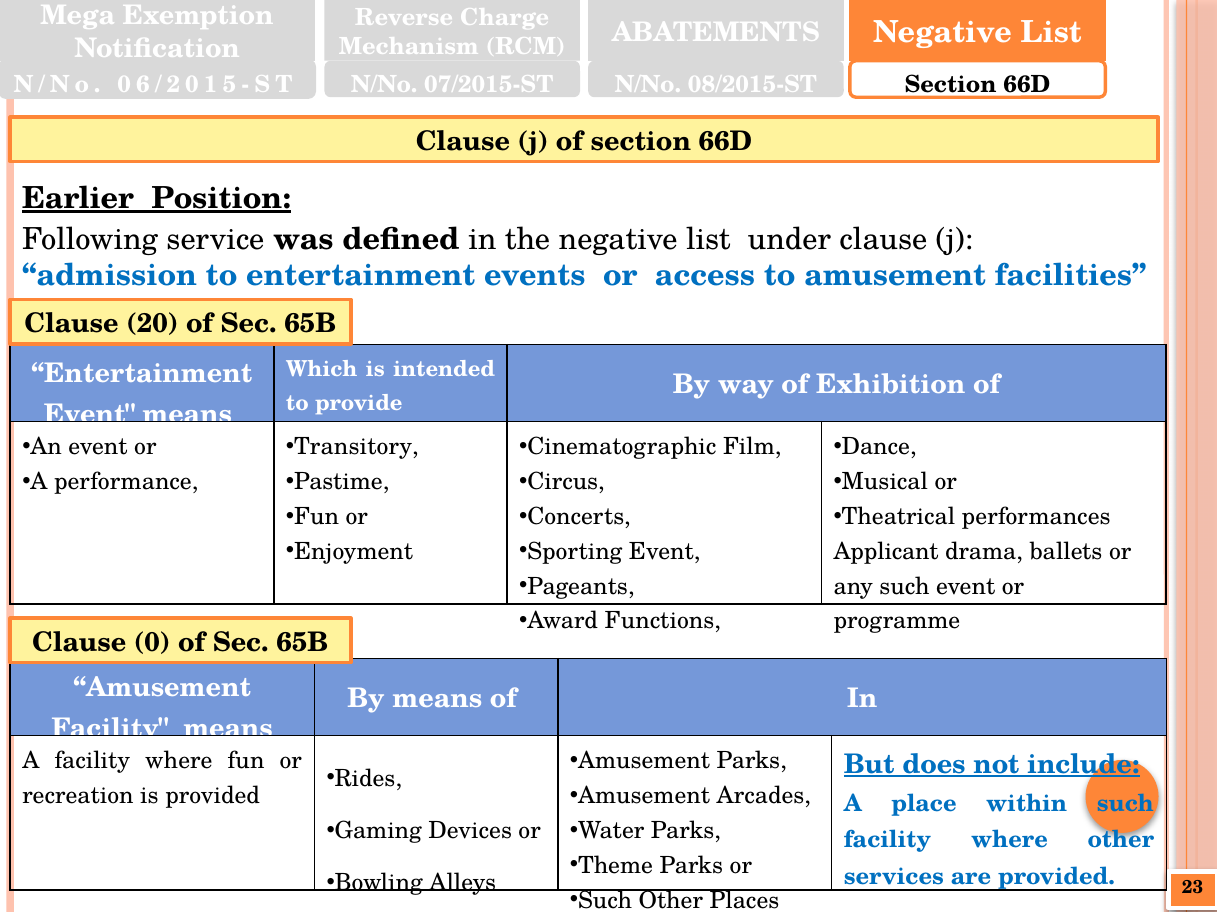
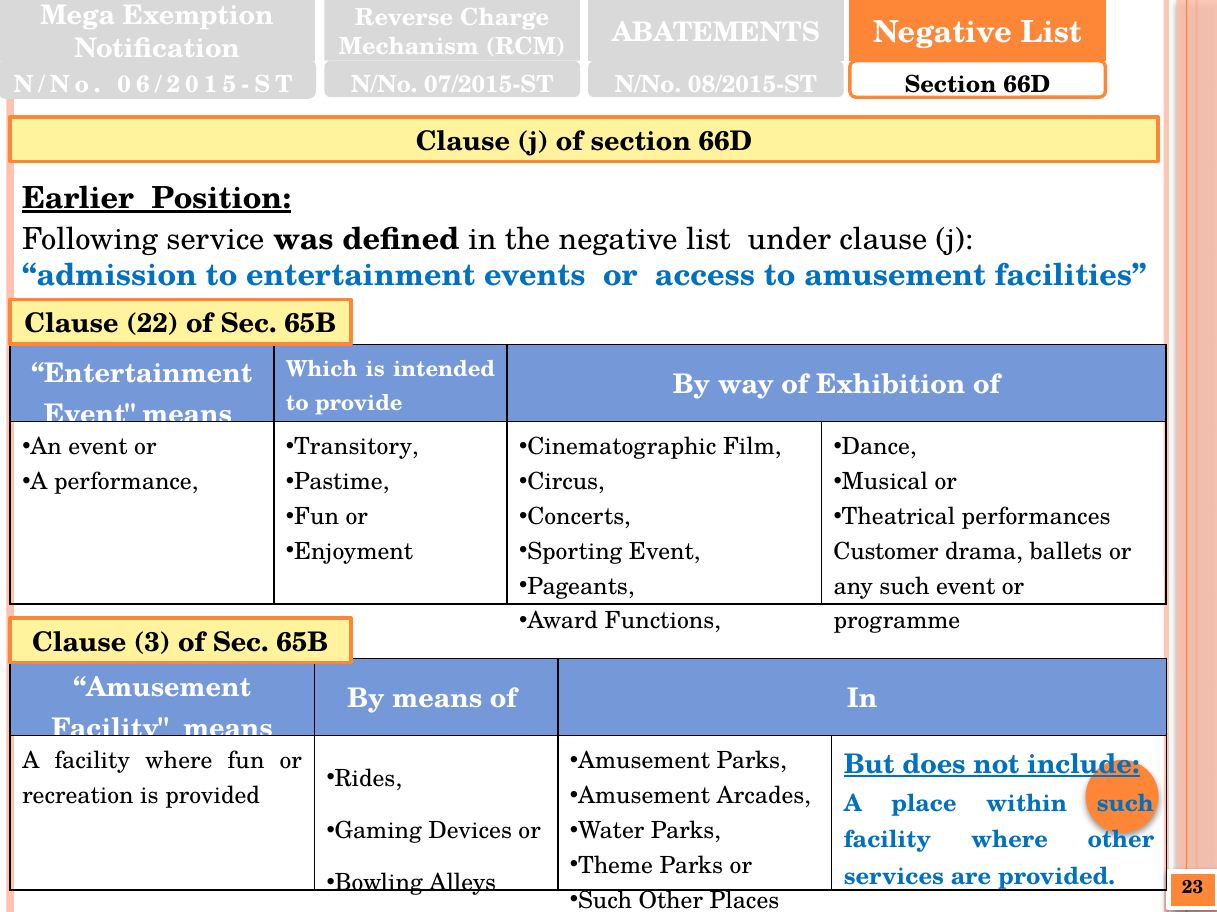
20: 20 -> 22
Applicant: Applicant -> Customer
0: 0 -> 3
